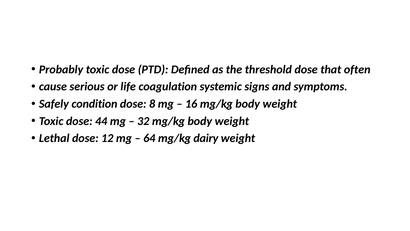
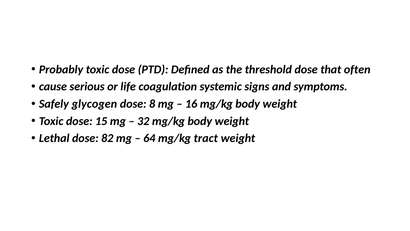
condition: condition -> glycogen
44: 44 -> 15
12: 12 -> 82
dairy: dairy -> tract
